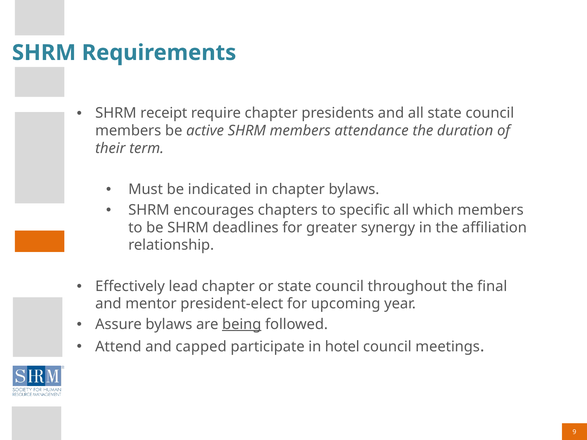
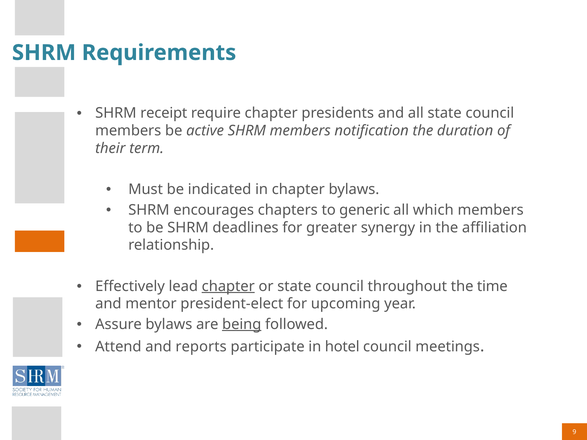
attendance: attendance -> notification
specific: specific -> generic
chapter at (228, 286) underline: none -> present
final: final -> time
capped: capped -> reports
